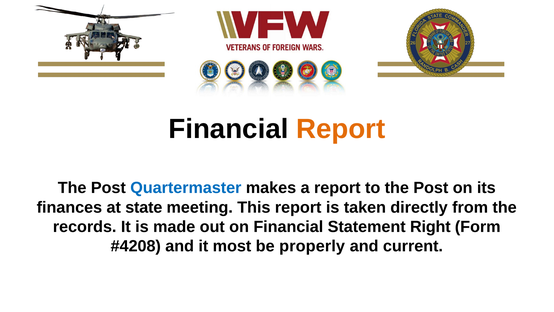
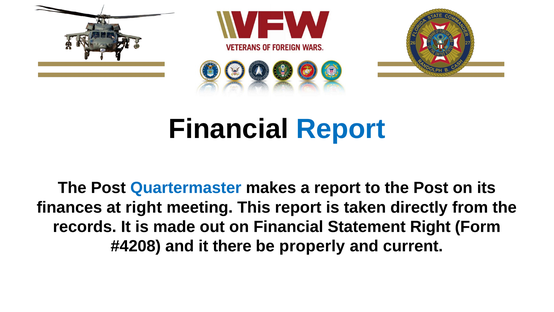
Report at (341, 129) colour: orange -> blue
at state: state -> right
most: most -> there
